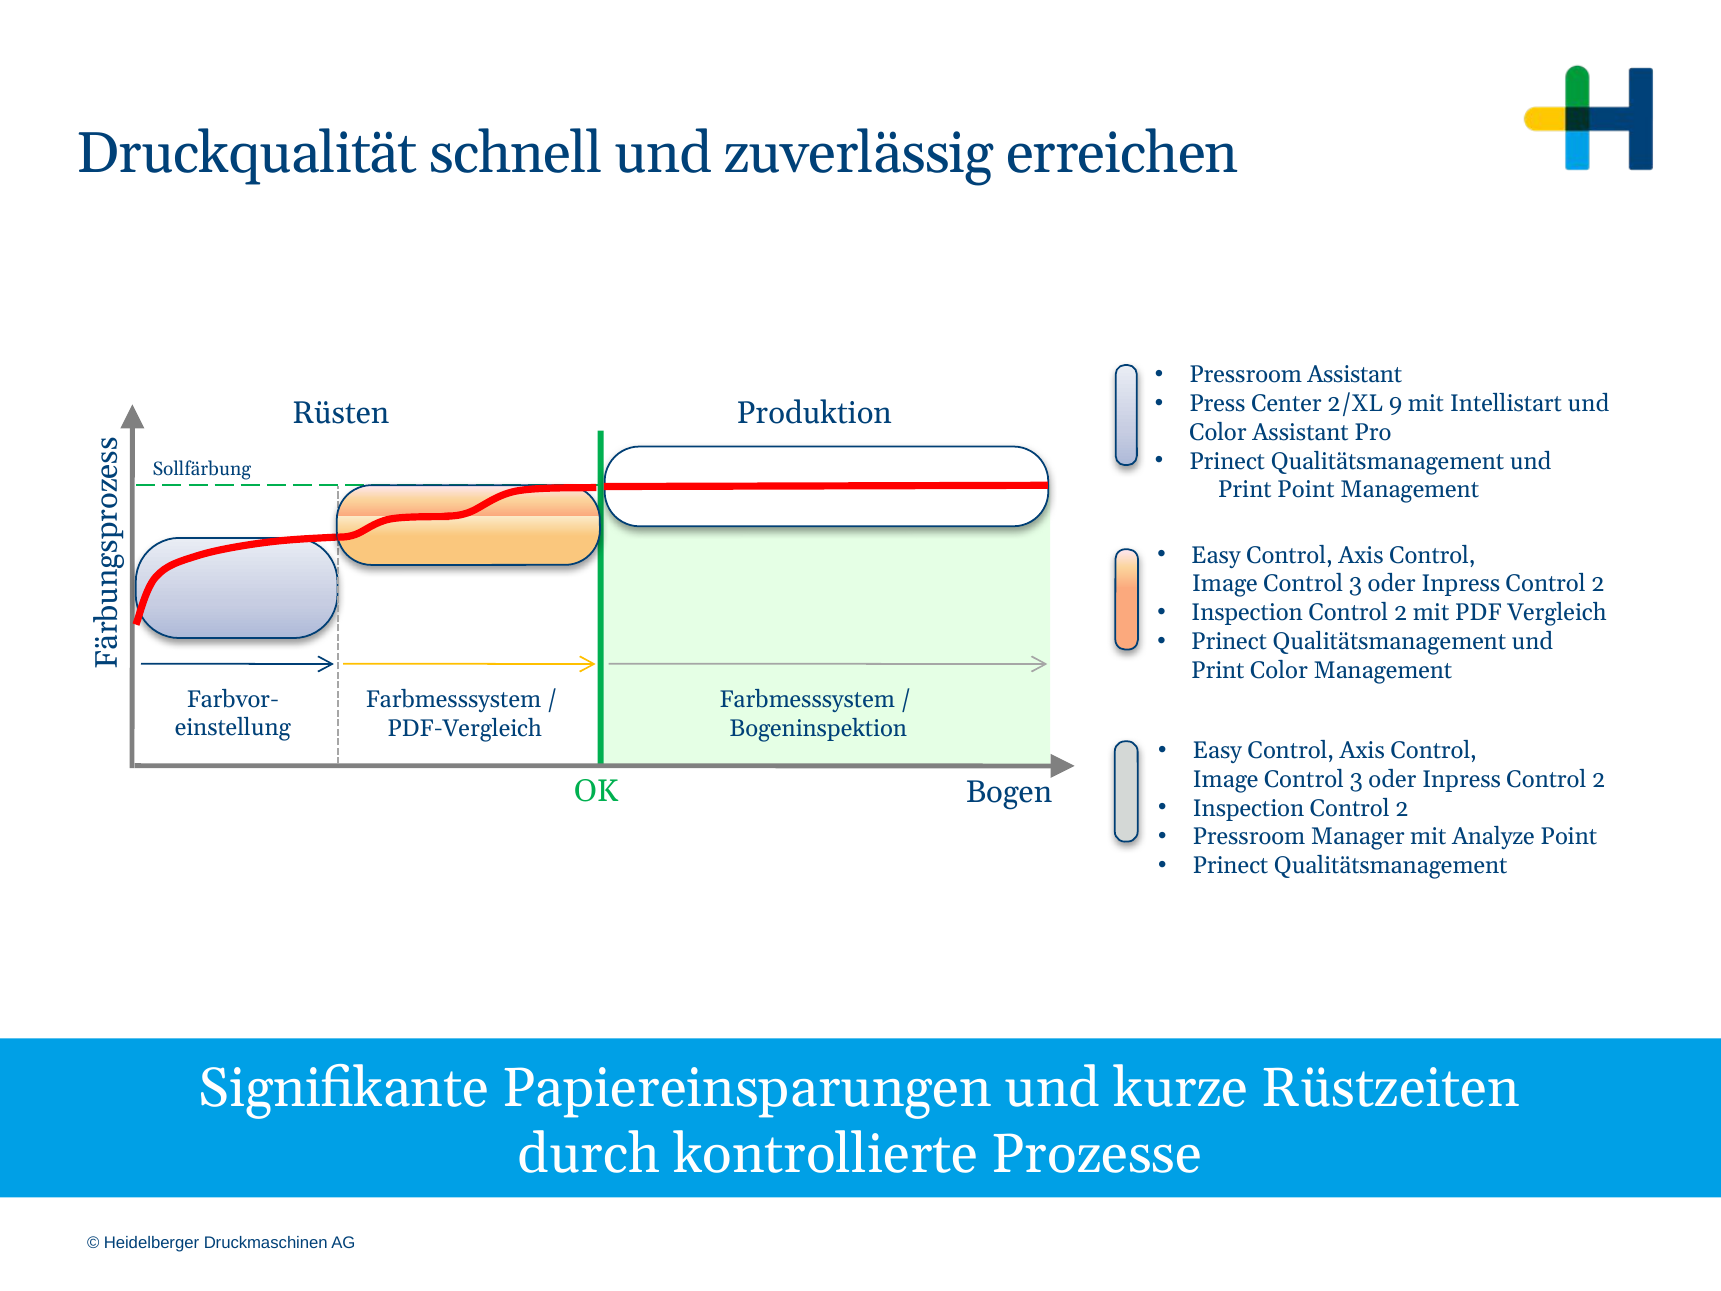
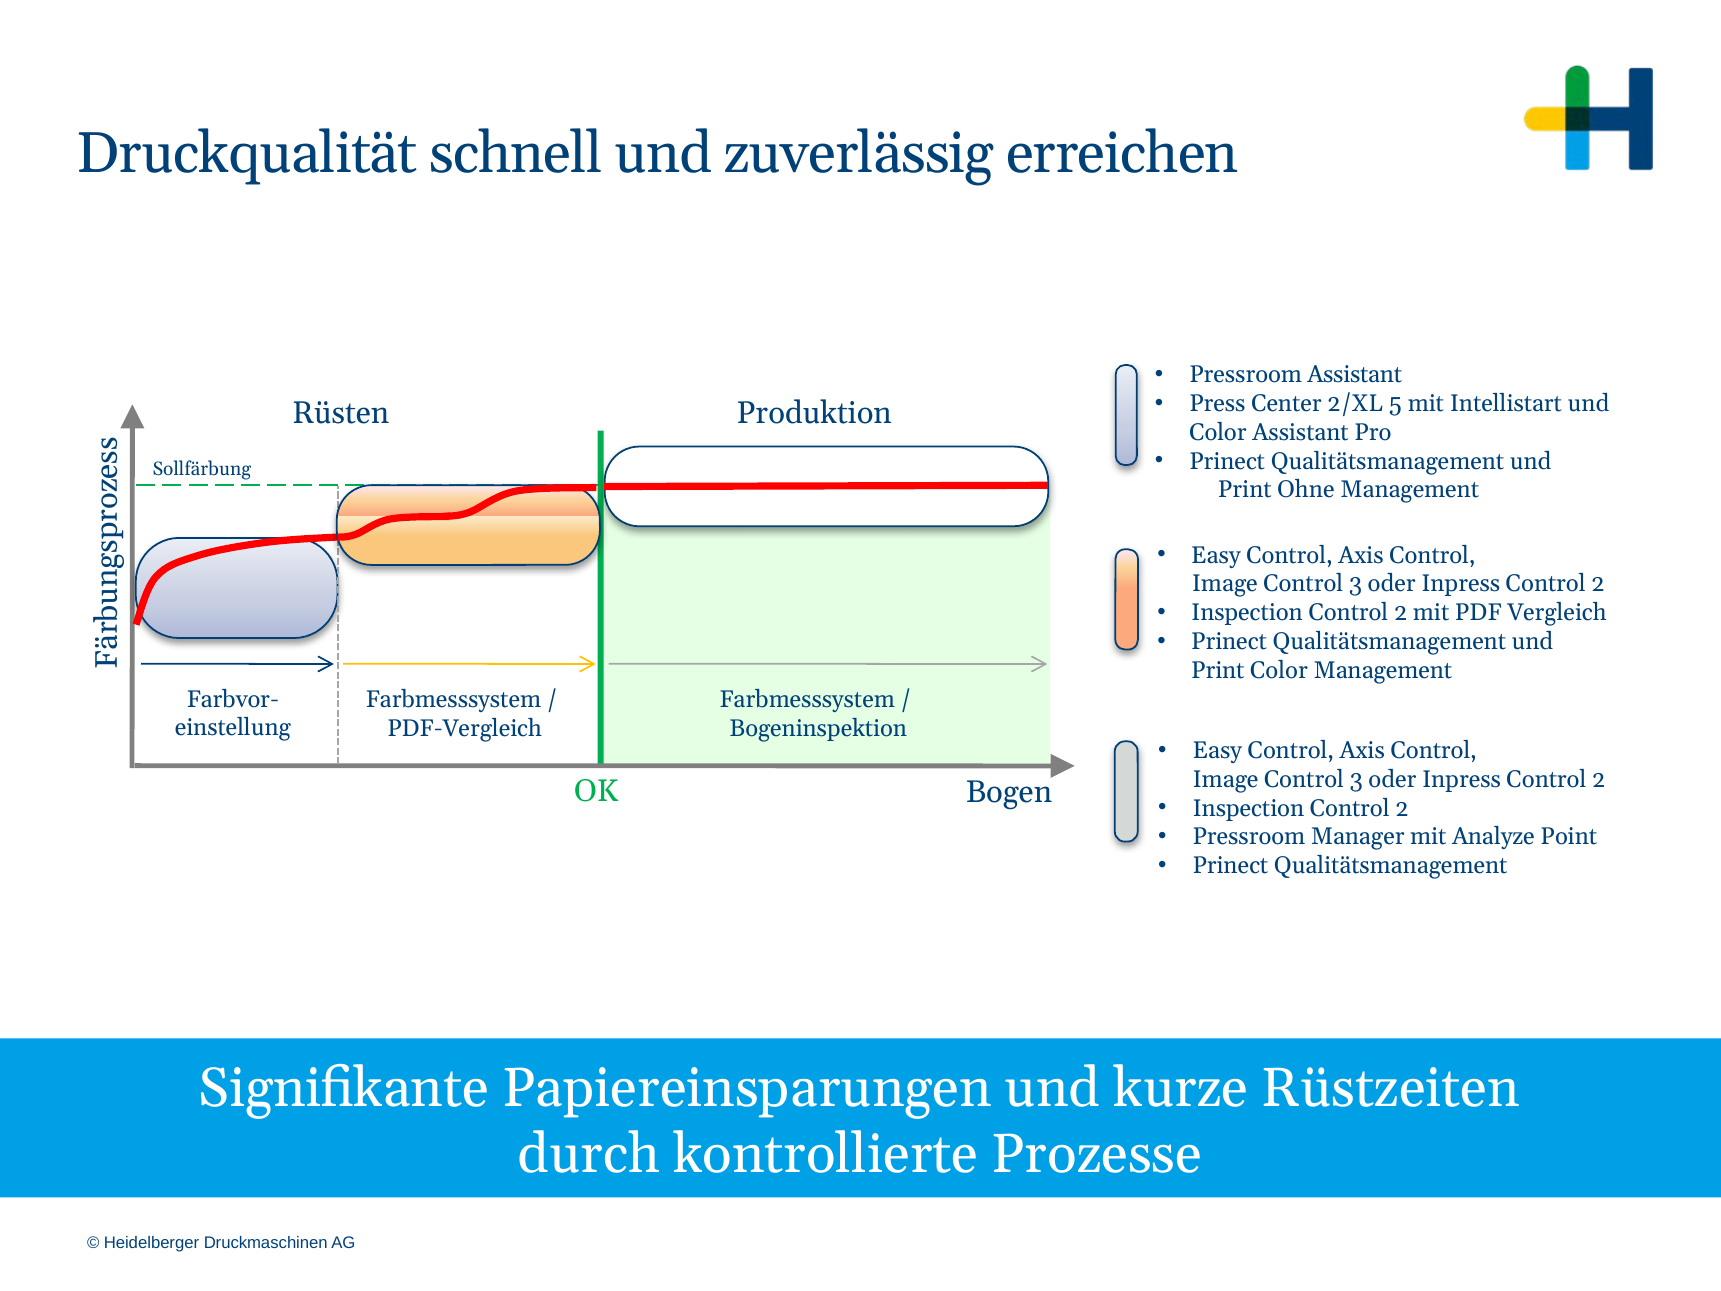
9: 9 -> 5
Print Point: Point -> Ohne
